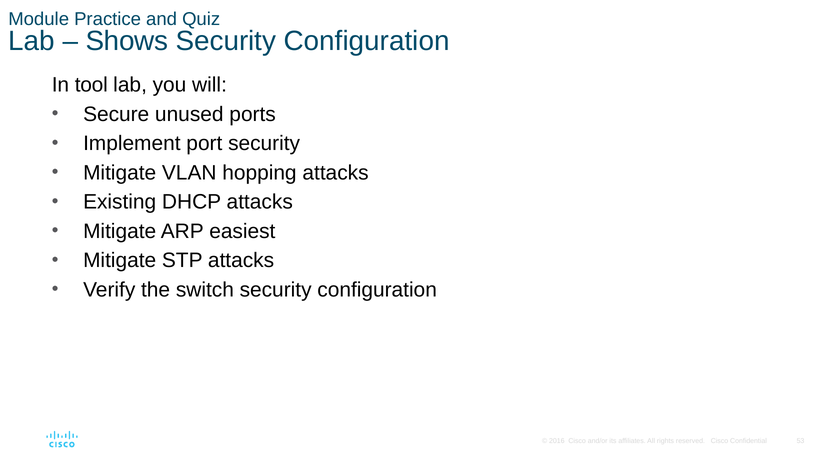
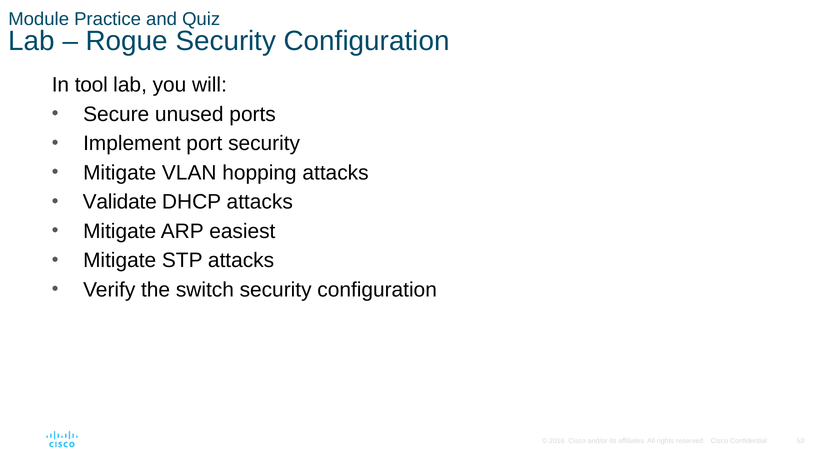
Shows: Shows -> Rogue
Existing: Existing -> Validate
